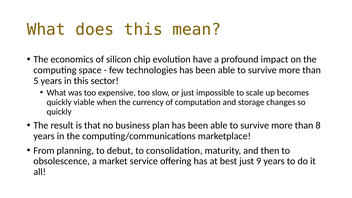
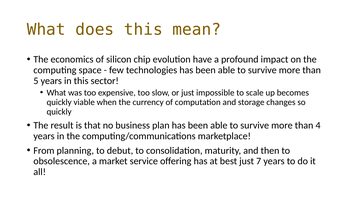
8: 8 -> 4
9: 9 -> 7
